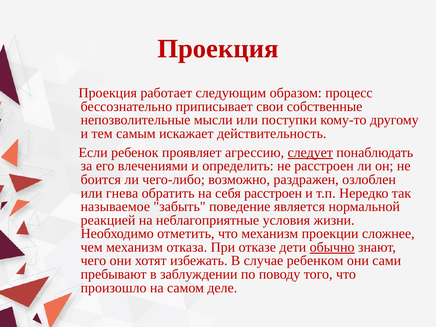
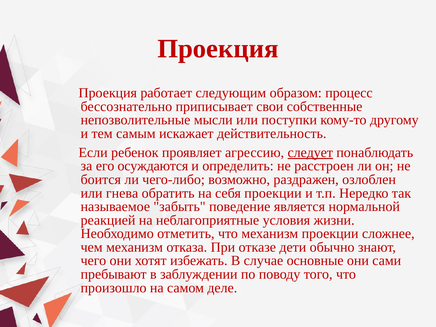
влечениями: влечениями -> осуждаются
себя расстроен: расстроен -> проекции
обычно underline: present -> none
ребенком: ребенком -> основные
